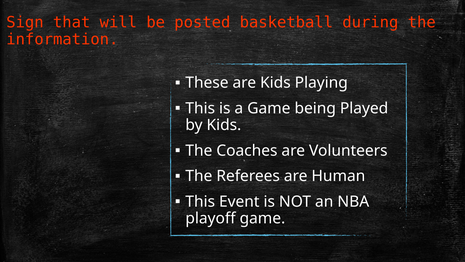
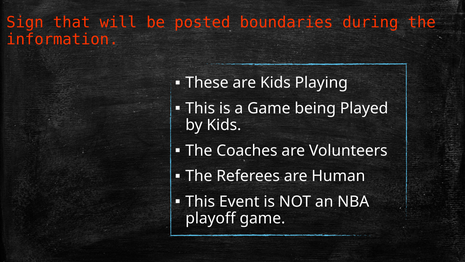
basketball: basketball -> boundaries
